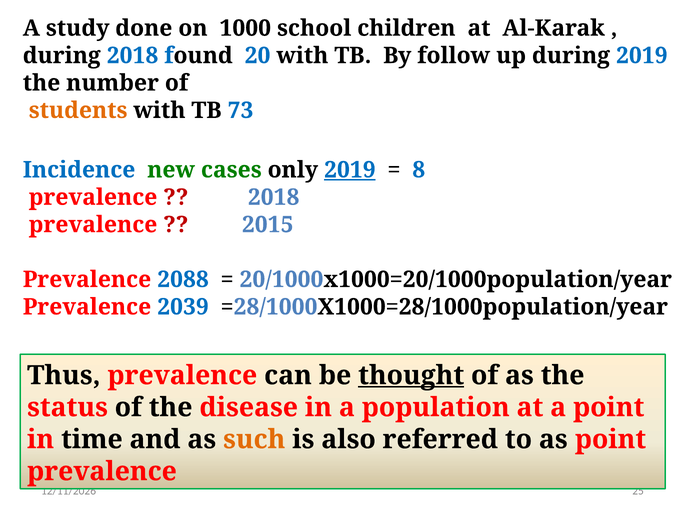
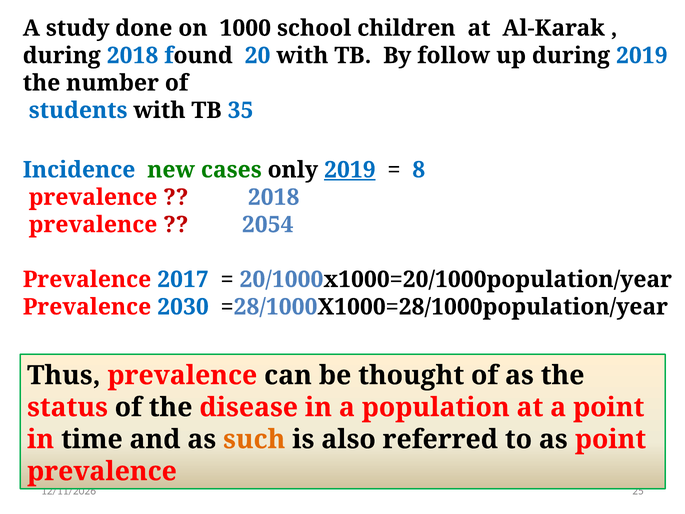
students colour: orange -> blue
73: 73 -> 35
2015: 2015 -> 2054
2088: 2088 -> 2017
2039: 2039 -> 2030
thought underline: present -> none
